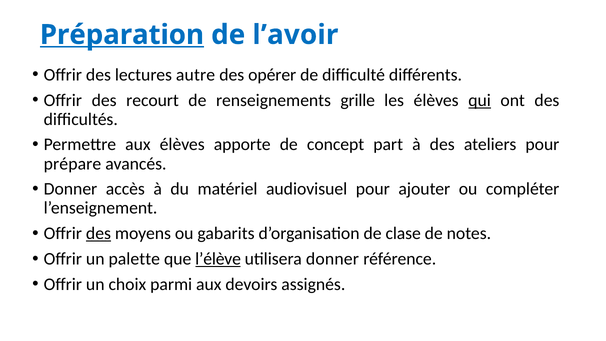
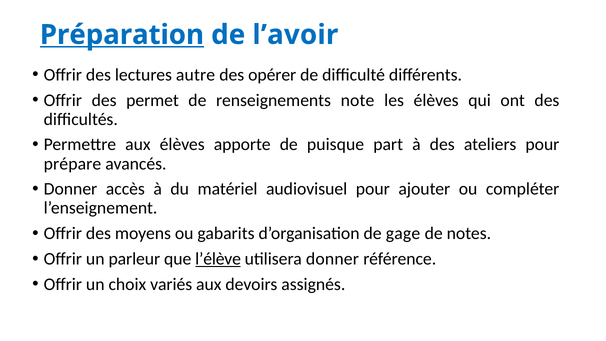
recourt: recourt -> permet
grille: grille -> note
qui underline: present -> none
concept: concept -> puisque
des at (98, 233) underline: present -> none
clase: clase -> gage
palette: palette -> parleur
parmi: parmi -> variés
